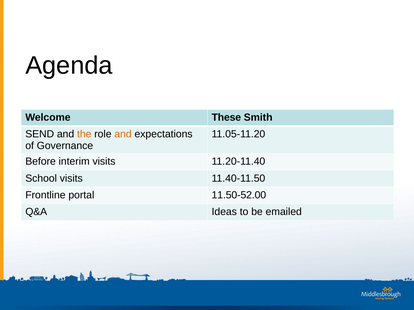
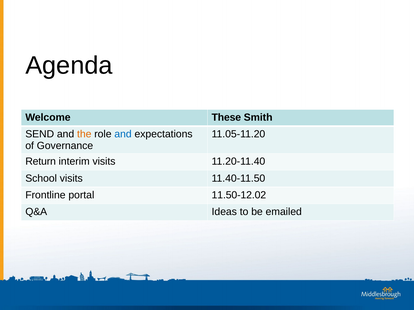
and at (123, 134) colour: orange -> blue
Before: Before -> Return
11.50-52.00: 11.50-52.00 -> 11.50-12.02
